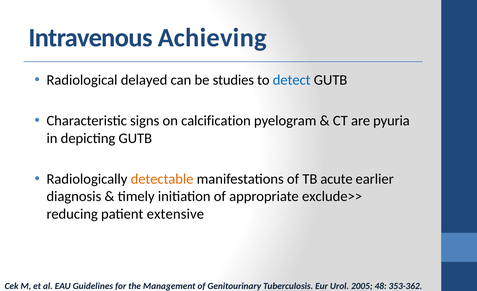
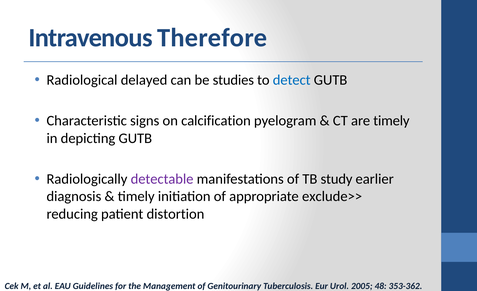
Achieving: Achieving -> Therefore
are pyuria: pyuria -> timely
detectable colour: orange -> purple
acute: acute -> study
extensive: extensive -> distortion
